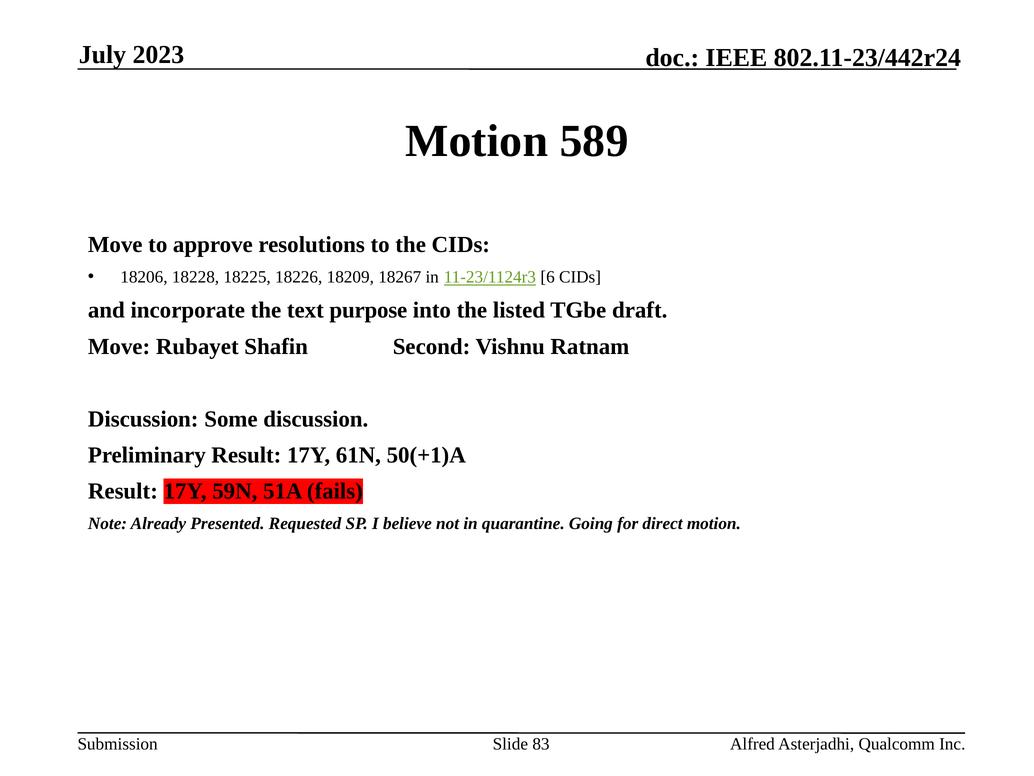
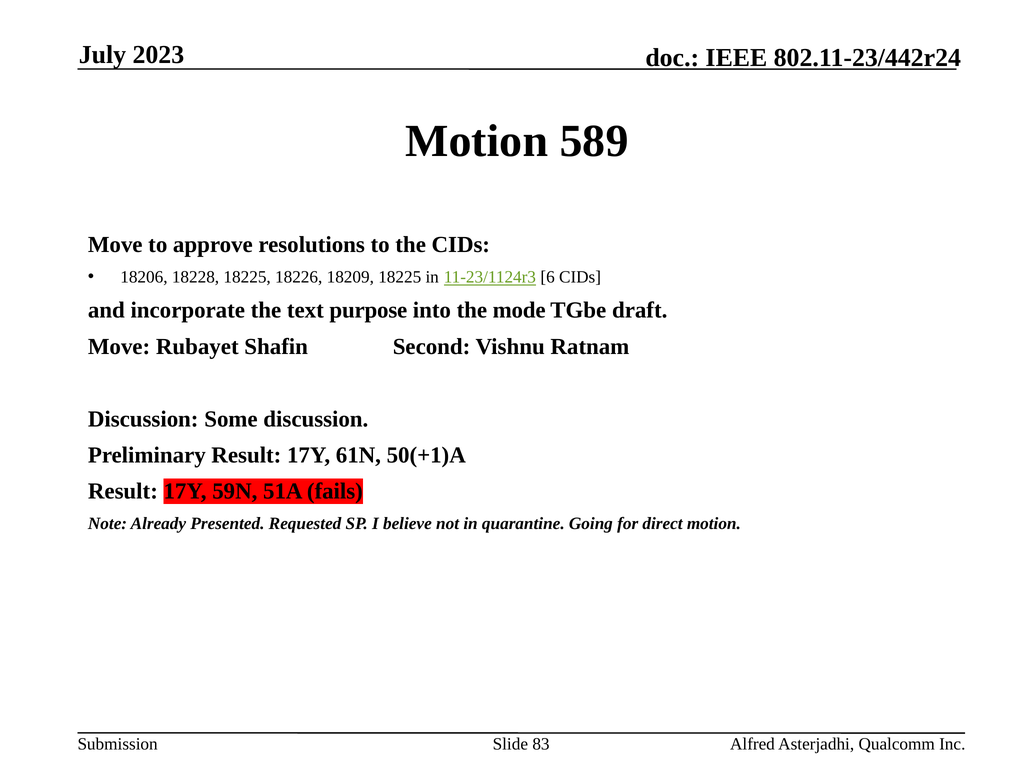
18209 18267: 18267 -> 18225
listed: listed -> mode
